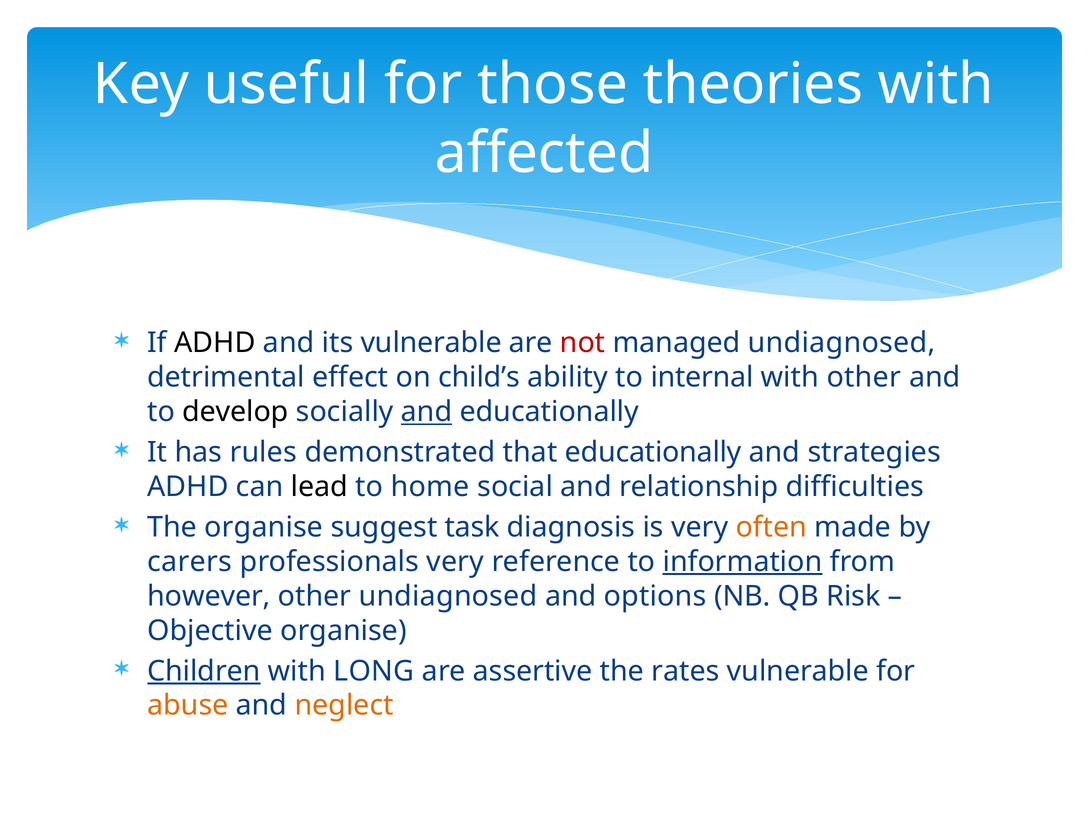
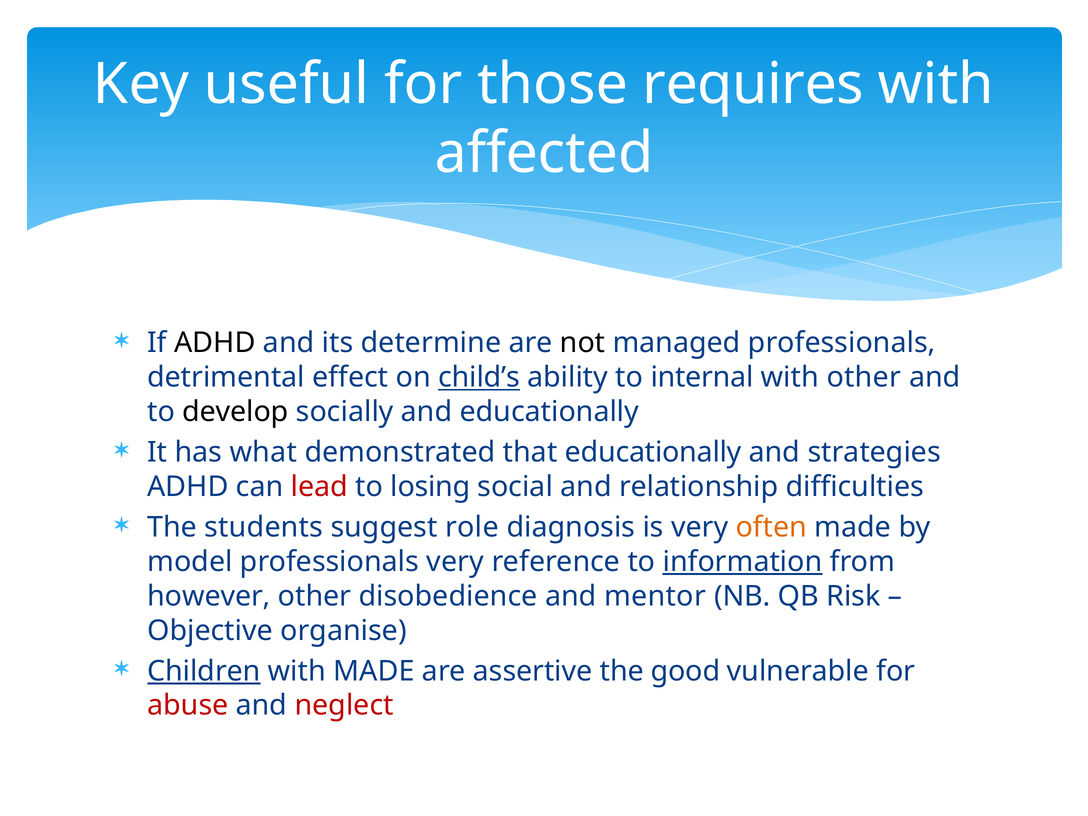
theories: theories -> requires
its vulnerable: vulnerable -> determine
not colour: red -> black
managed undiagnosed: undiagnosed -> professionals
child’s underline: none -> present
and at (427, 412) underline: present -> none
rules: rules -> what
lead colour: black -> red
home: home -> losing
The organise: organise -> students
task: task -> role
carers: carers -> model
other undiagnosed: undiagnosed -> disobedience
options: options -> mentor
with LONG: LONG -> MADE
rates: rates -> good
abuse colour: orange -> red
neglect colour: orange -> red
